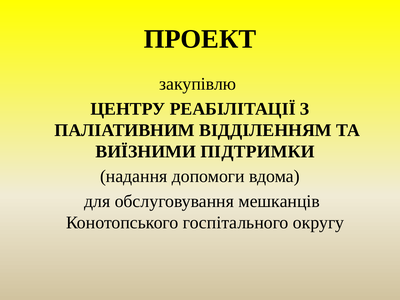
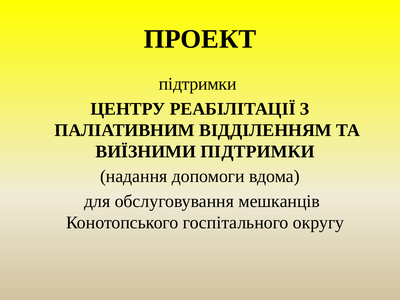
закупівлю at (198, 84): закупівлю -> підтримки
